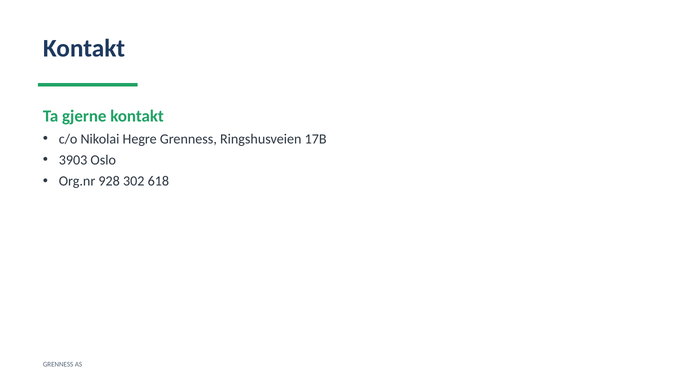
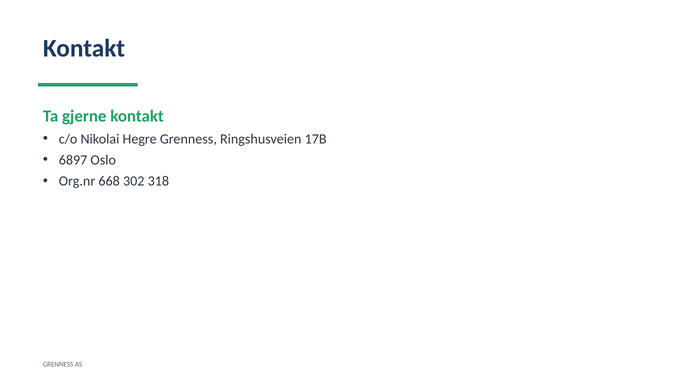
3903: 3903 -> 6897
928: 928 -> 668
618: 618 -> 318
